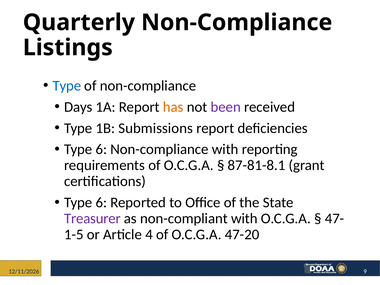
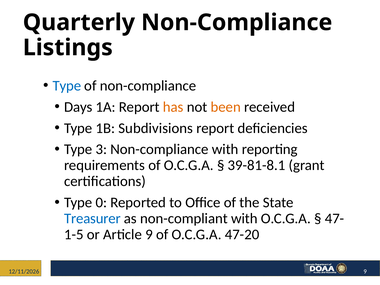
been colour: purple -> orange
Submissions: Submissions -> Subdivisions
6 at (101, 149): 6 -> 3
87-81-8.1: 87-81-8.1 -> 39-81-8.1
6 at (101, 203): 6 -> 0
Treasurer colour: purple -> blue
Article 4: 4 -> 9
